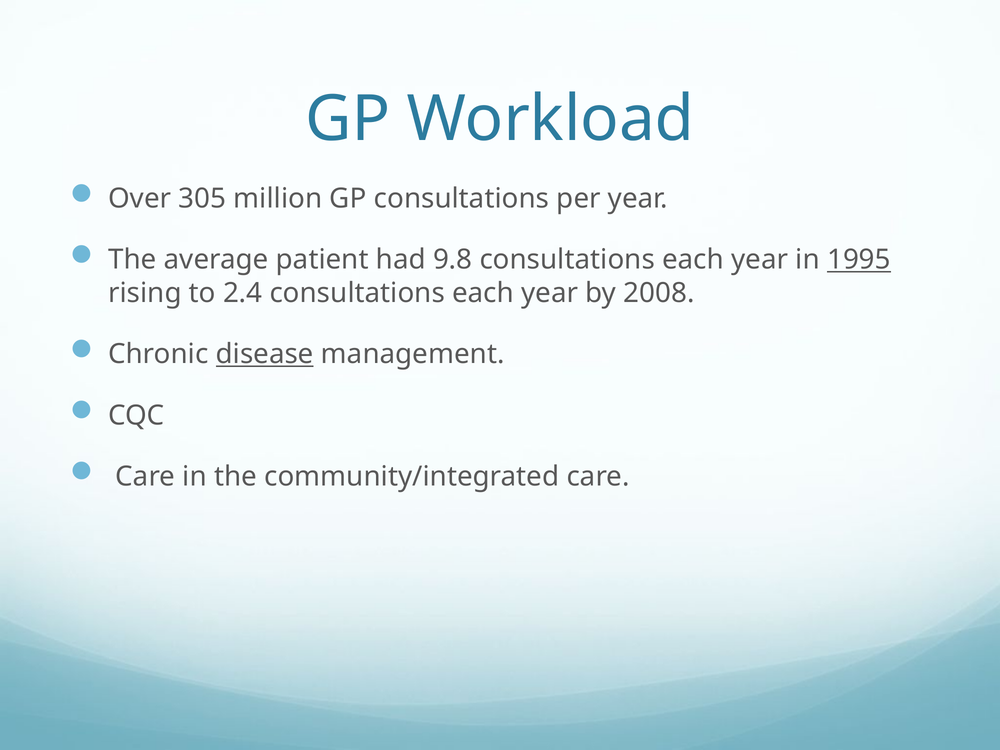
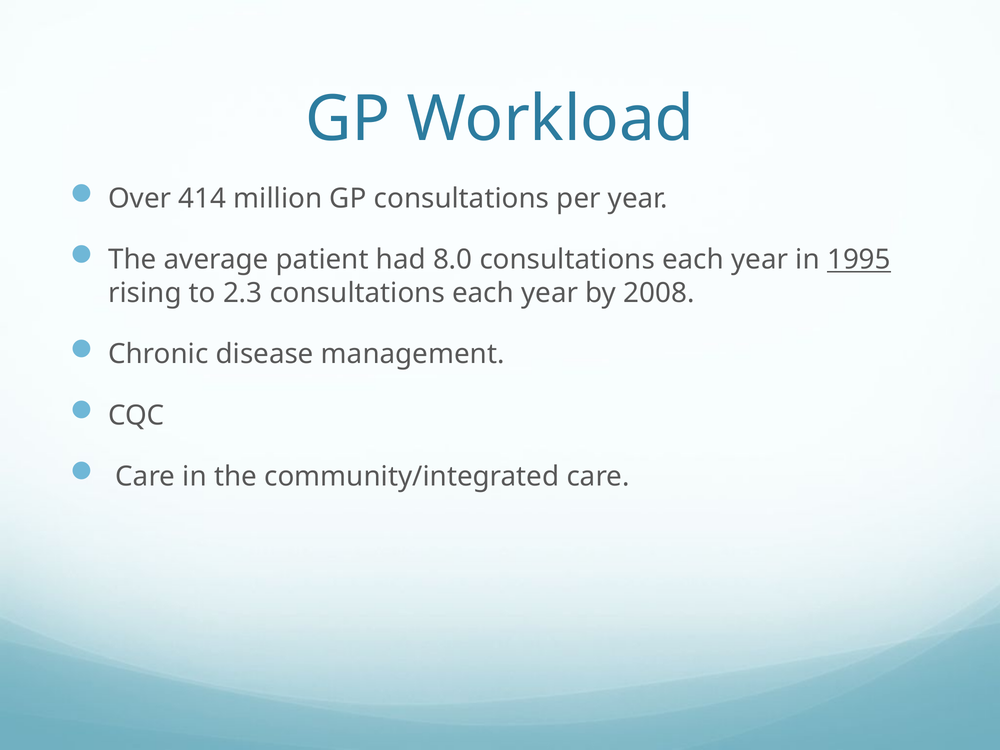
305: 305 -> 414
9.8: 9.8 -> 8.0
2.4: 2.4 -> 2.3
disease underline: present -> none
